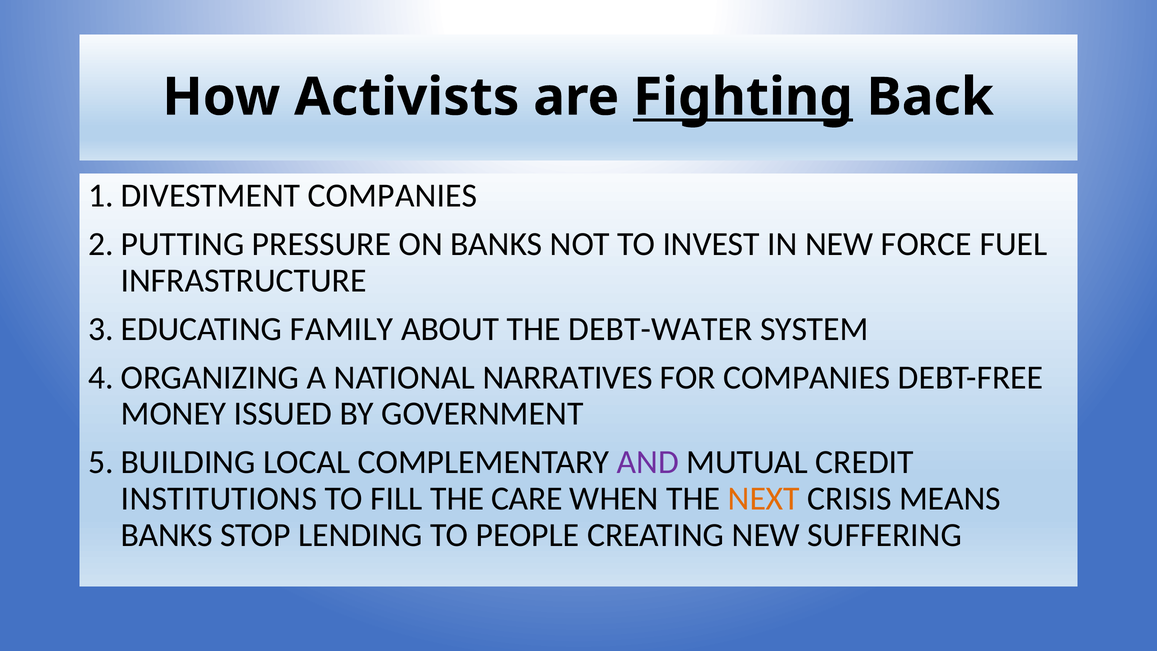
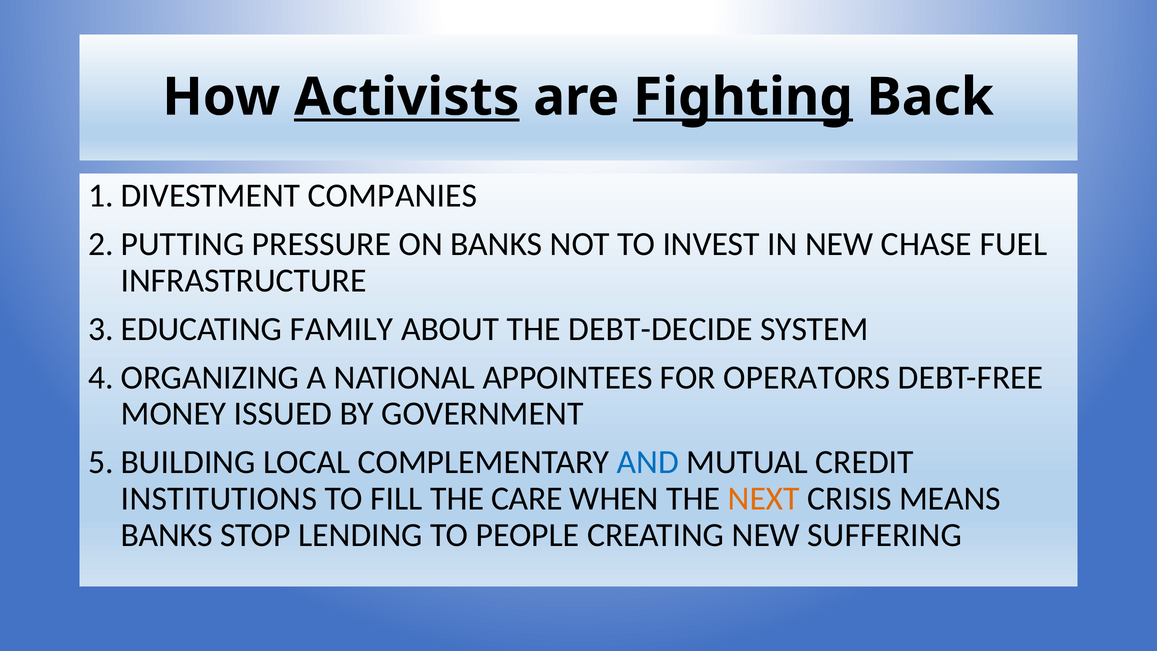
Activists underline: none -> present
FORCE: FORCE -> CHASE
DEBT-WATER: DEBT-WATER -> DEBT-DECIDE
NARRATIVES: NARRATIVES -> APPOINTEES
FOR COMPANIES: COMPANIES -> OPERATORS
AND colour: purple -> blue
